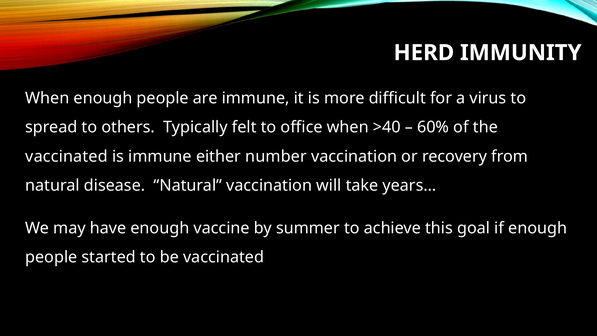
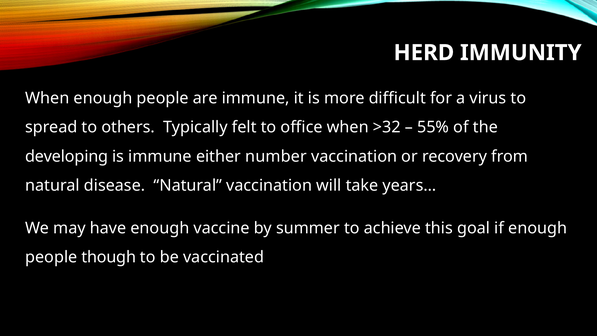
>40: >40 -> >32
60%: 60% -> 55%
vaccinated at (66, 156): vaccinated -> developing
started: started -> though
